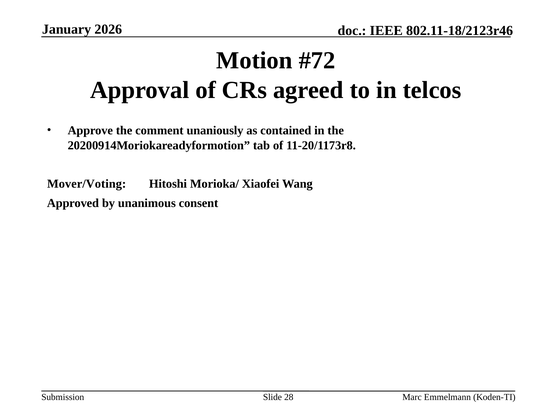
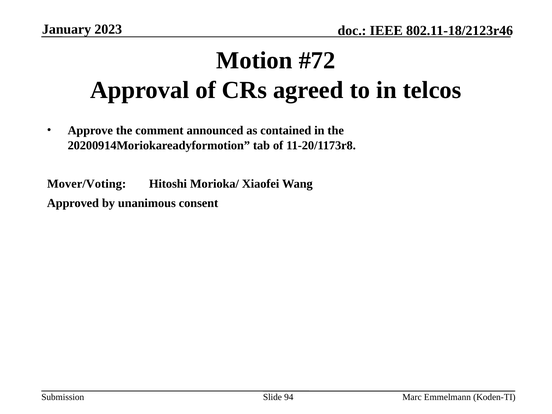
2026: 2026 -> 2023
unaniously: unaniously -> announced
28: 28 -> 94
